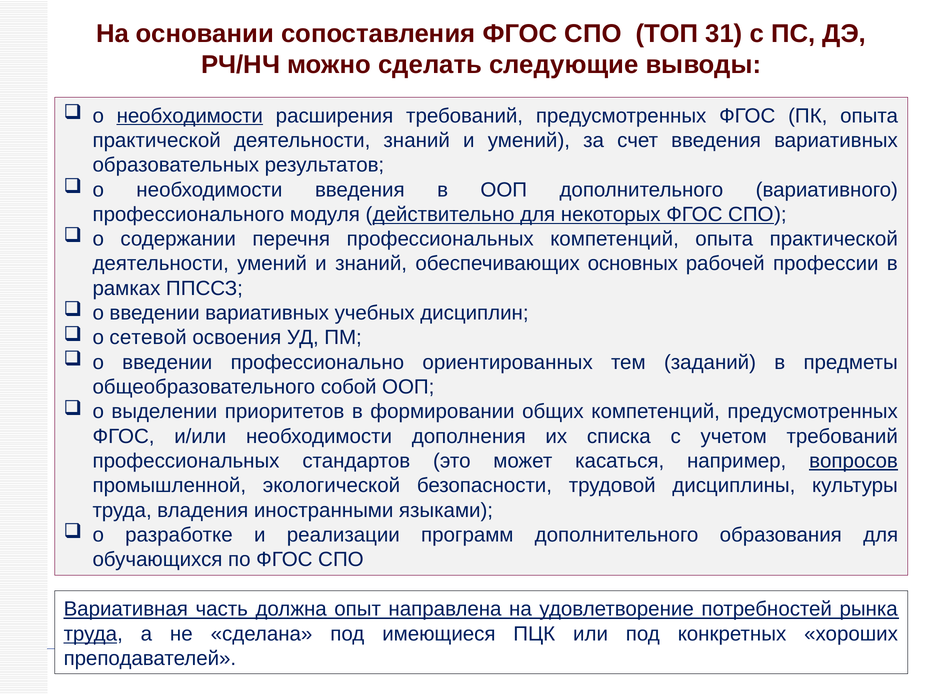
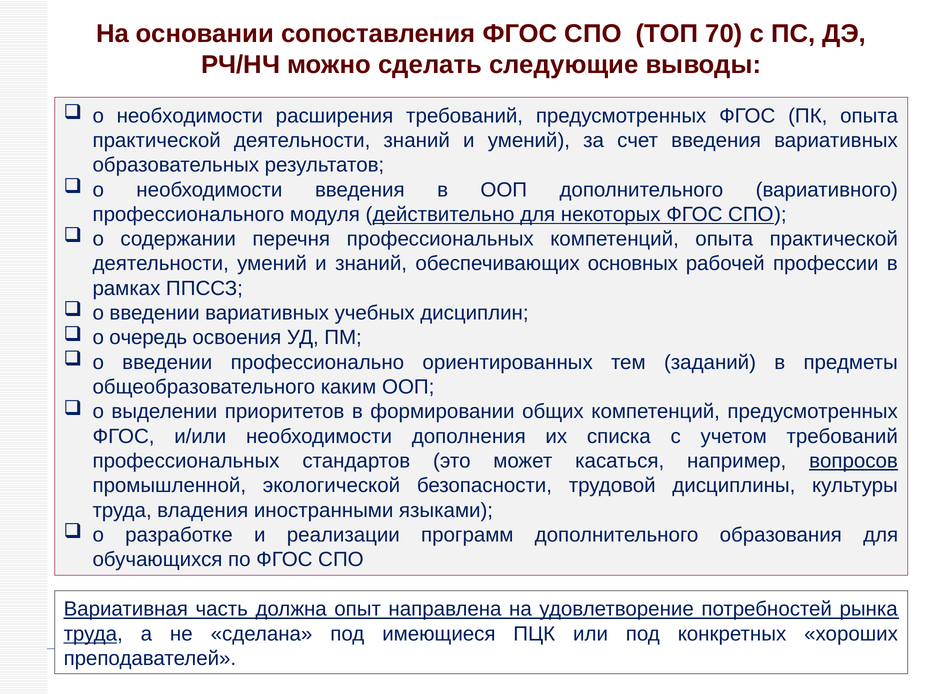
31: 31 -> 70
необходимости at (190, 116) underline: present -> none
сетевой: сетевой -> очередь
собой: собой -> каким
